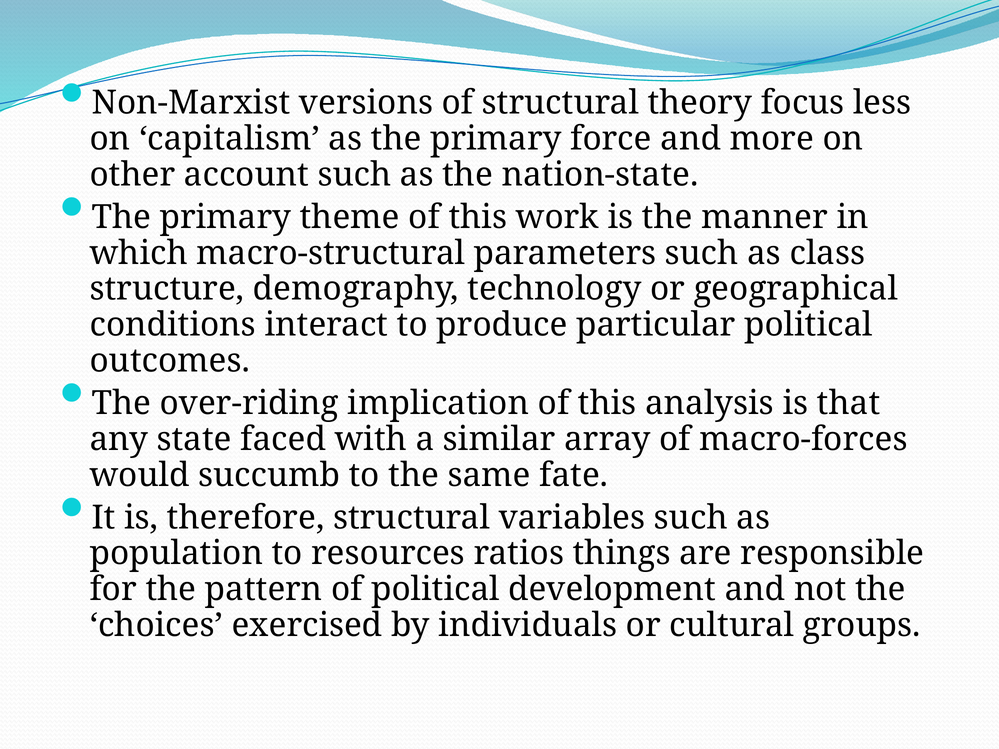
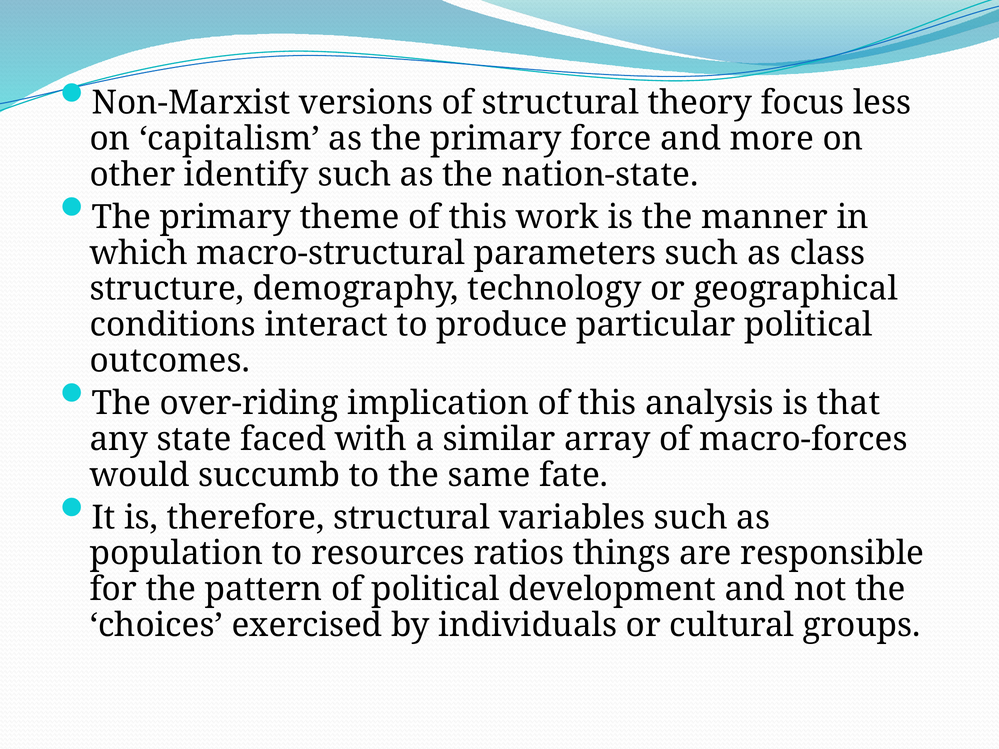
account: account -> identify
